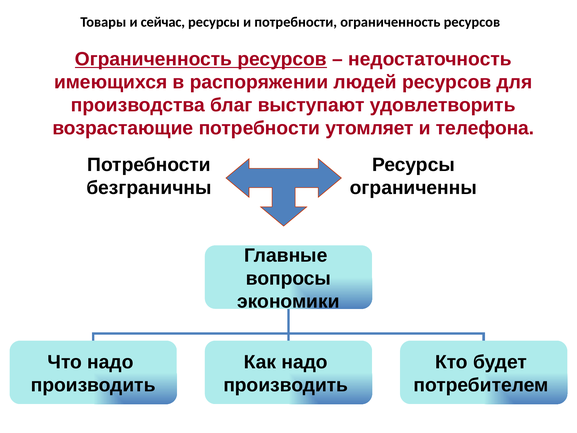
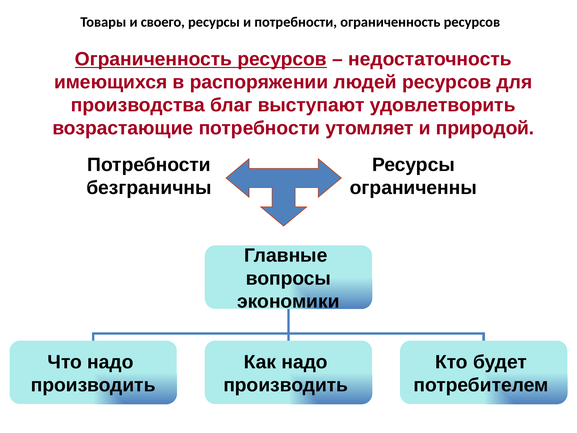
сейчас: сейчас -> своего
телефона: телефона -> природой
